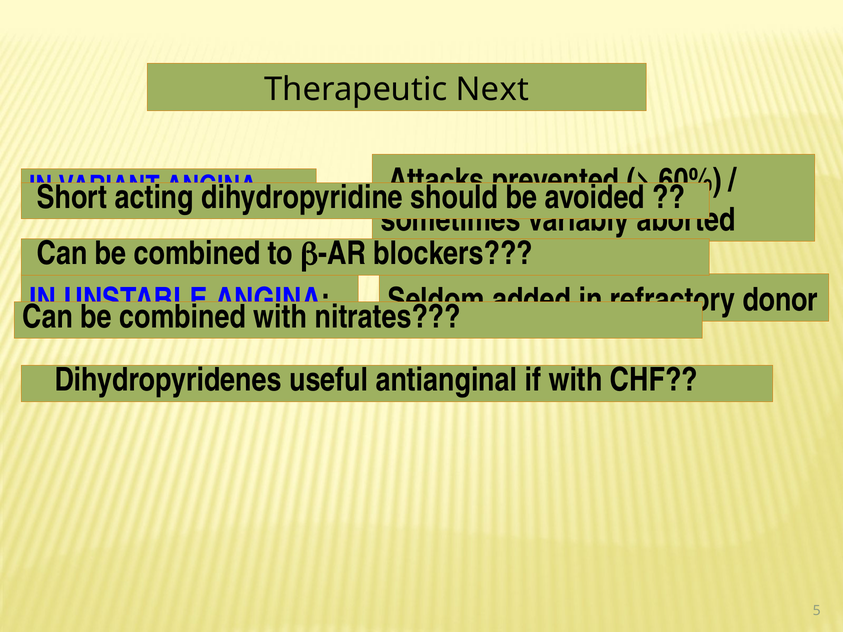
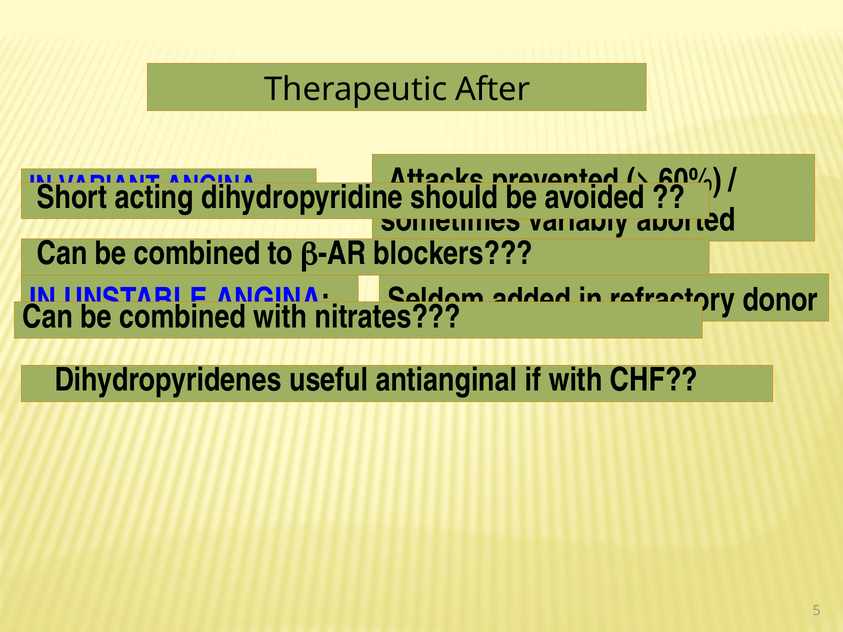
Next: Next -> After
